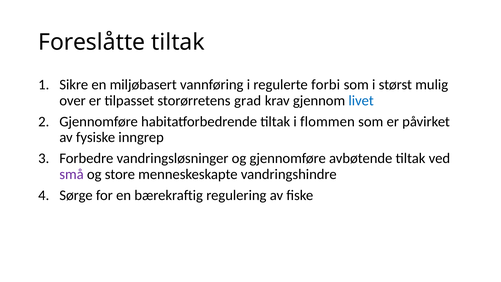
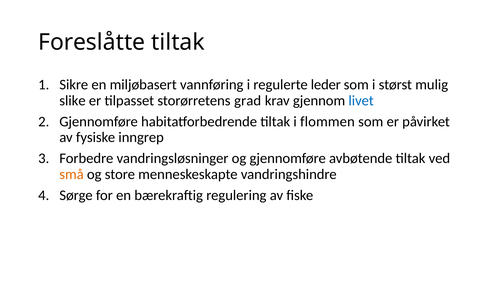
forbi: forbi -> leder
over: over -> slike
små colour: purple -> orange
